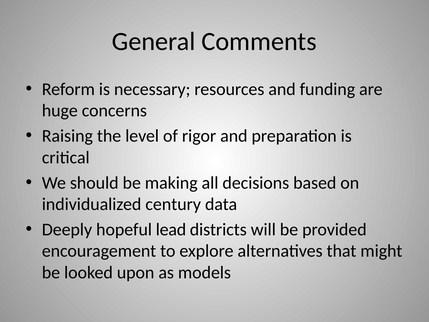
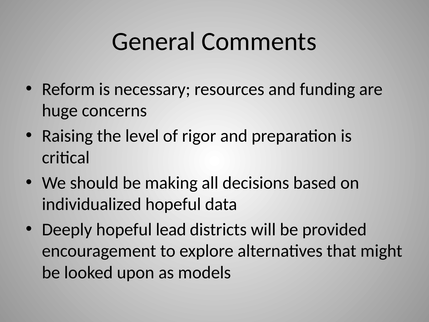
individualized century: century -> hopeful
